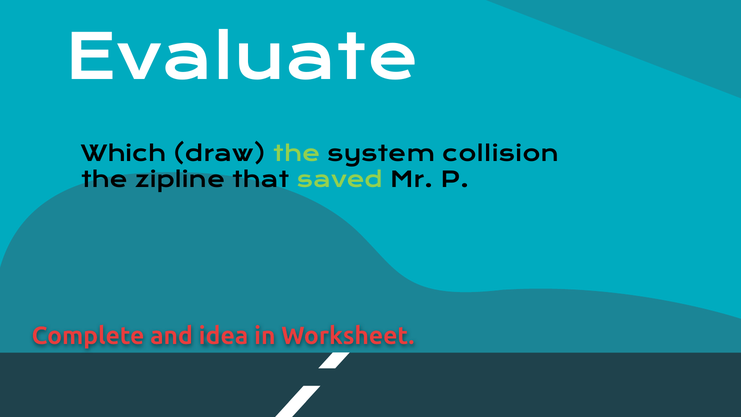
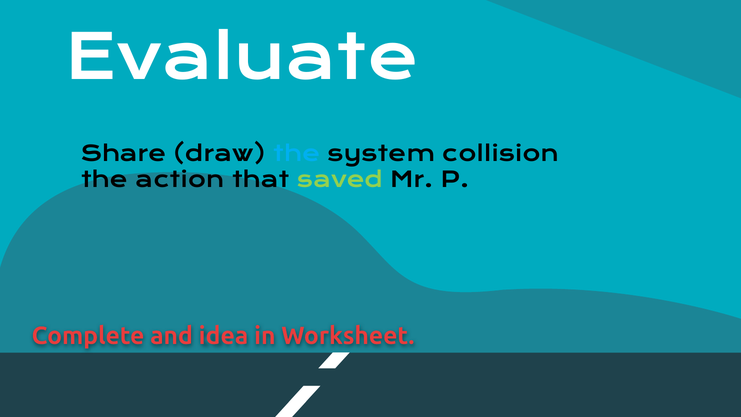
Which: Which -> Share
the at (297, 154) colour: light green -> light blue
zipline: zipline -> action
